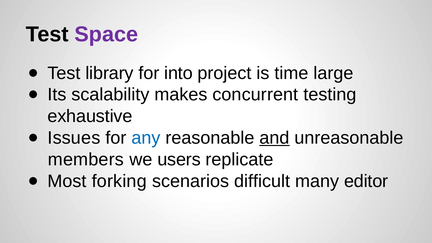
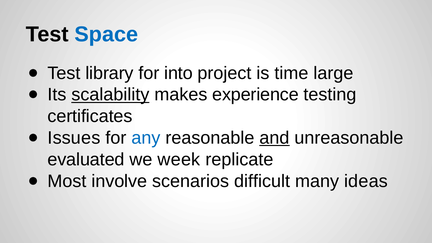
Space colour: purple -> blue
scalability underline: none -> present
concurrent: concurrent -> experience
exhaustive: exhaustive -> certificates
members: members -> evaluated
users: users -> week
forking: forking -> involve
editor: editor -> ideas
